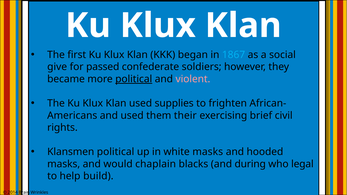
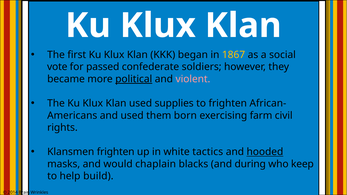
1867 colour: light blue -> yellow
give: give -> vote
their: their -> born
brief: brief -> farm
Klansmen political: political -> frighten
white masks: masks -> tactics
hooded underline: none -> present
legal: legal -> keep
